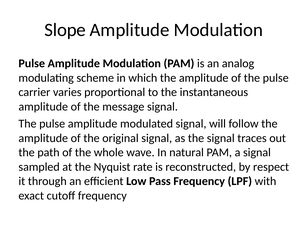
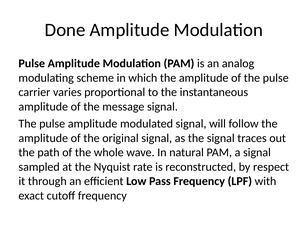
Slope: Slope -> Done
